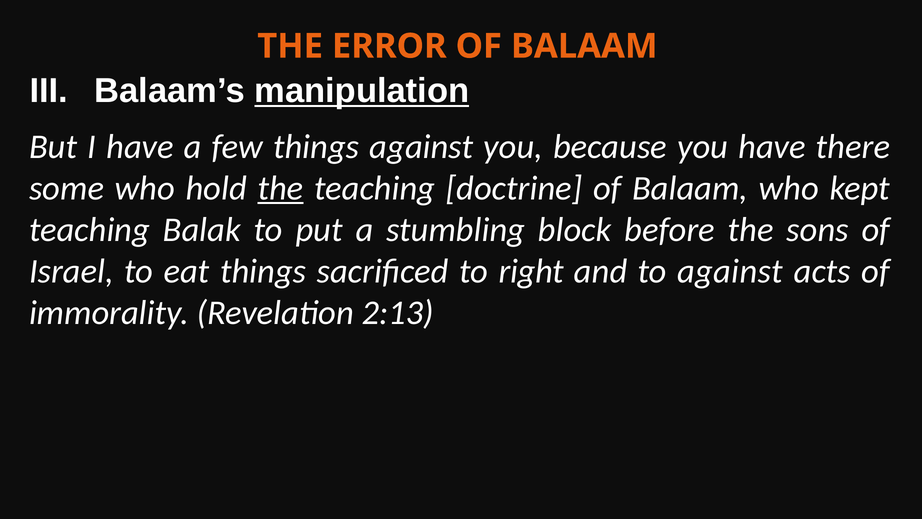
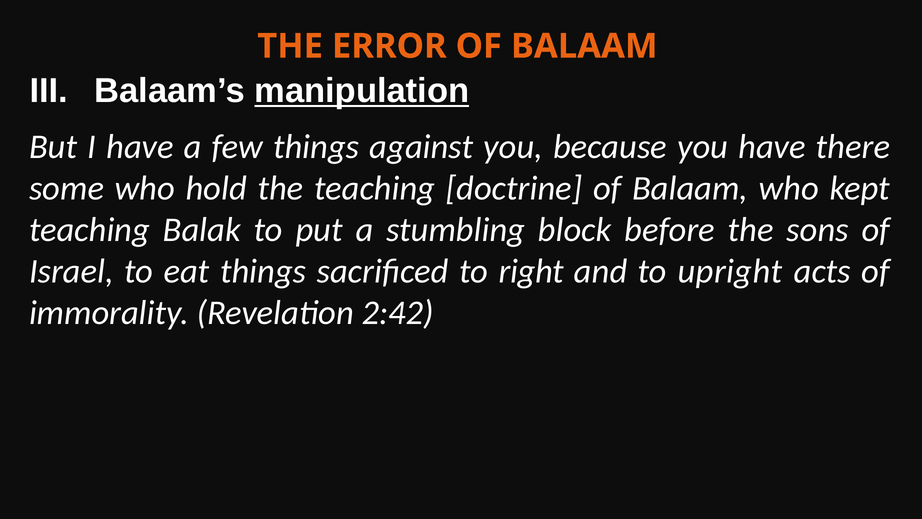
the at (280, 188) underline: present -> none
to against: against -> upright
2:13: 2:13 -> 2:42
